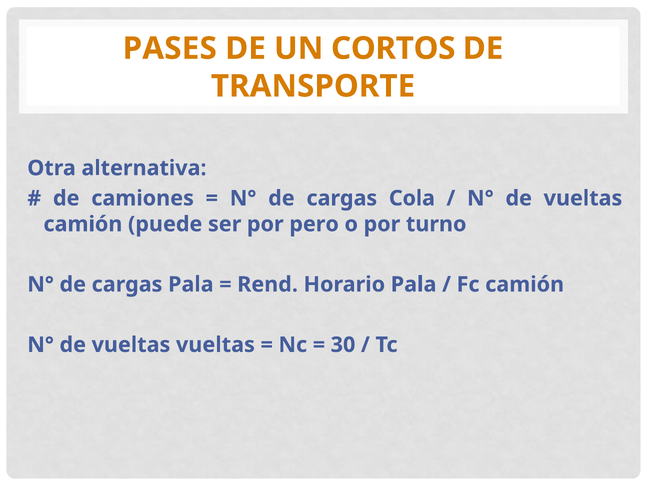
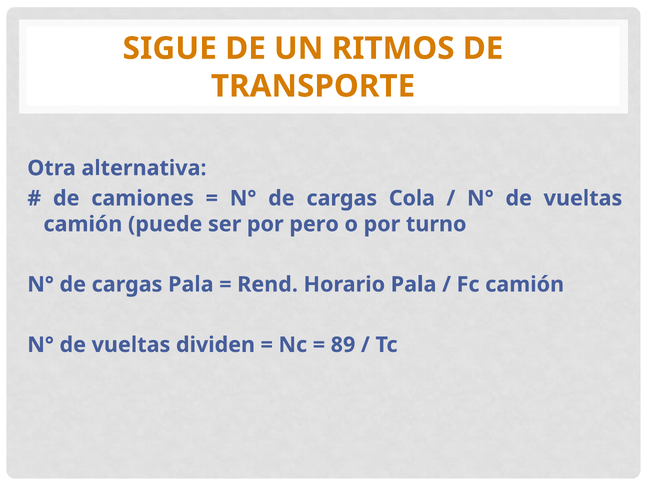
PASES: PASES -> SIGUE
CORTOS: CORTOS -> RITMOS
vueltas vueltas: vueltas -> dividen
30: 30 -> 89
